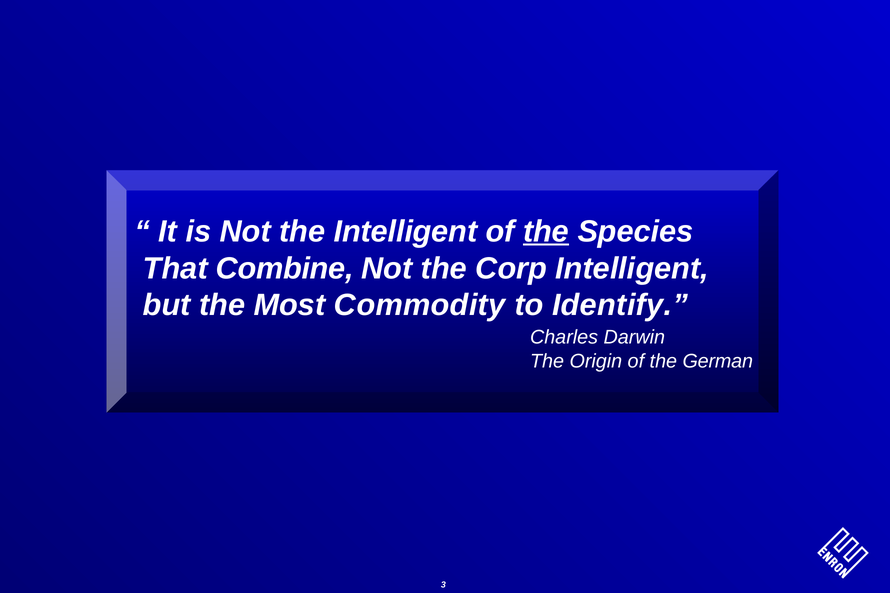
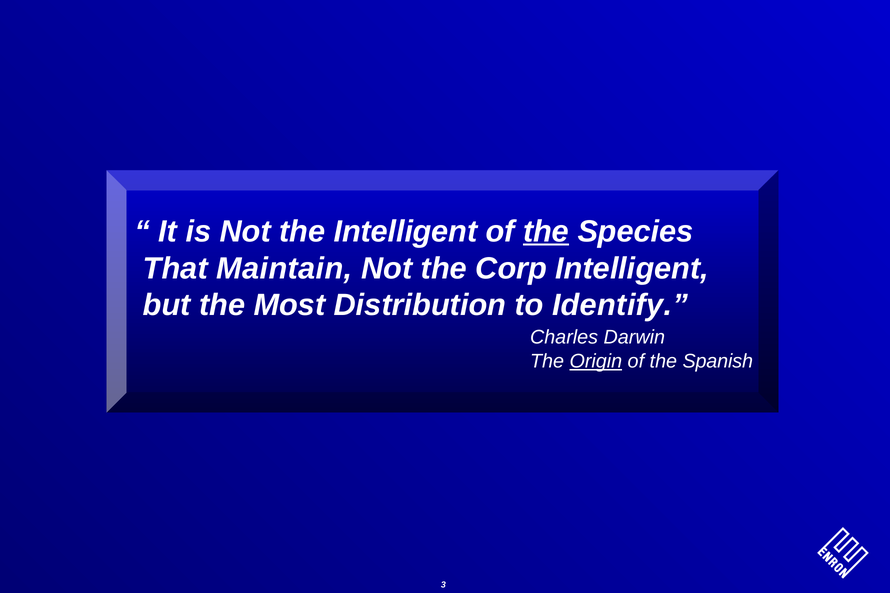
Combine: Combine -> Maintain
Commodity: Commodity -> Distribution
Origin underline: none -> present
German: German -> Spanish
